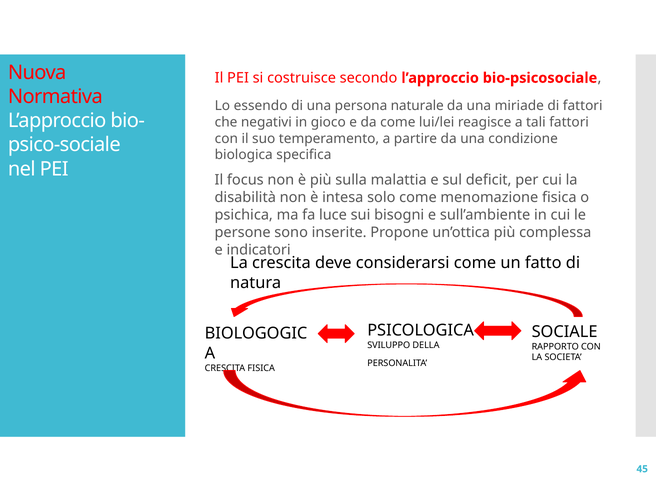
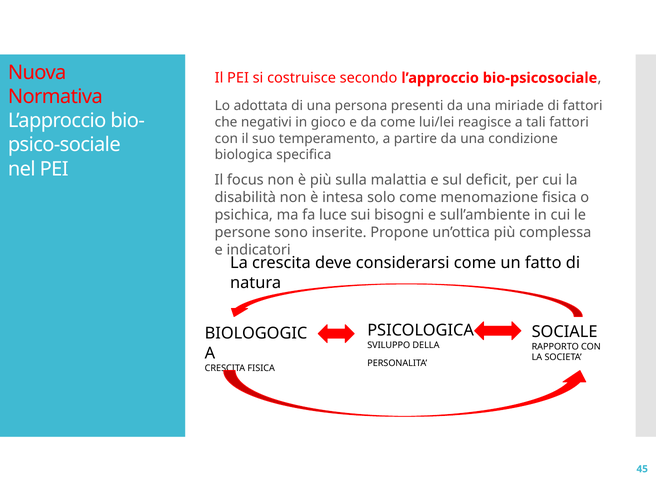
essendo: essendo -> adottata
naturale: naturale -> presenti
